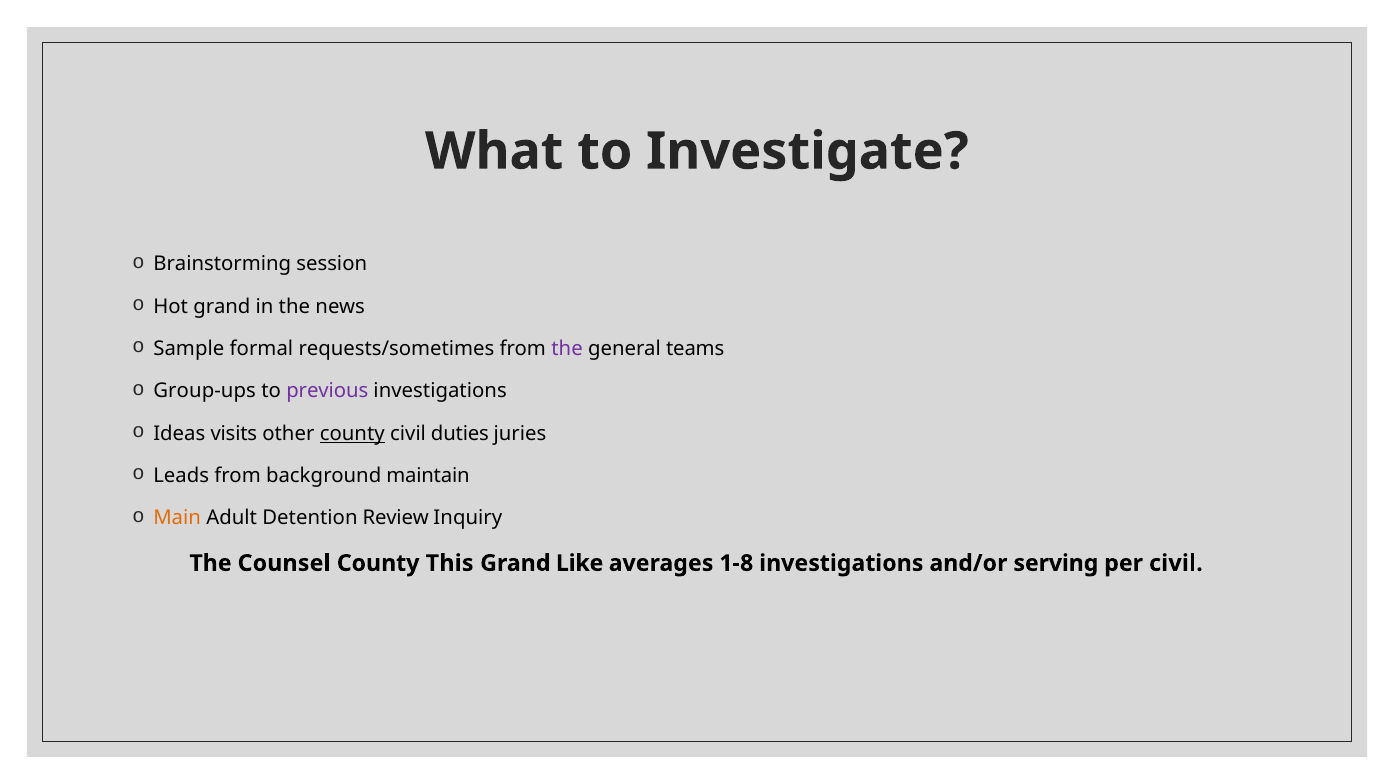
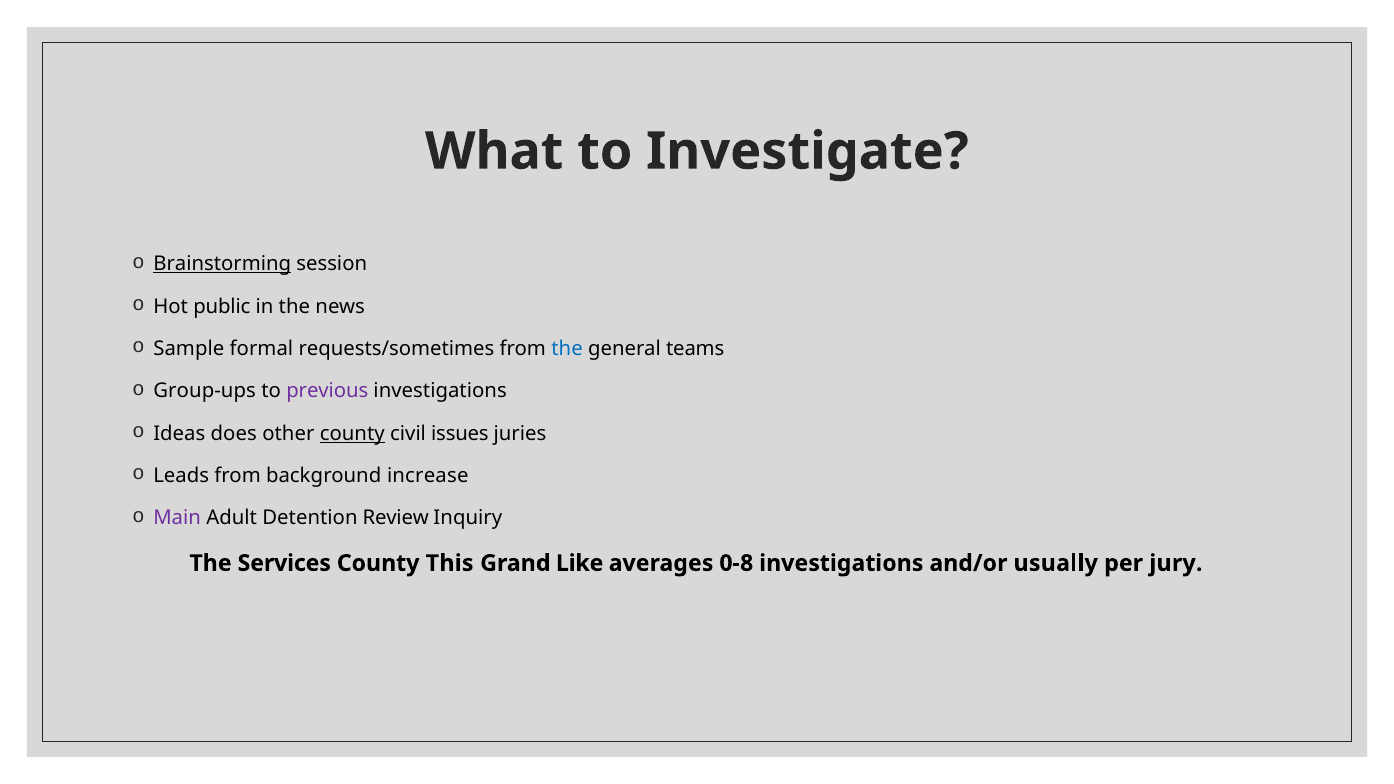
Brainstorming underline: none -> present
Hot grand: grand -> public
the at (567, 349) colour: purple -> blue
visits: visits -> does
duties: duties -> issues
maintain: maintain -> increase
Main colour: orange -> purple
Counsel: Counsel -> Services
1-8: 1-8 -> 0-8
serving: serving -> usually
per civil: civil -> jury
